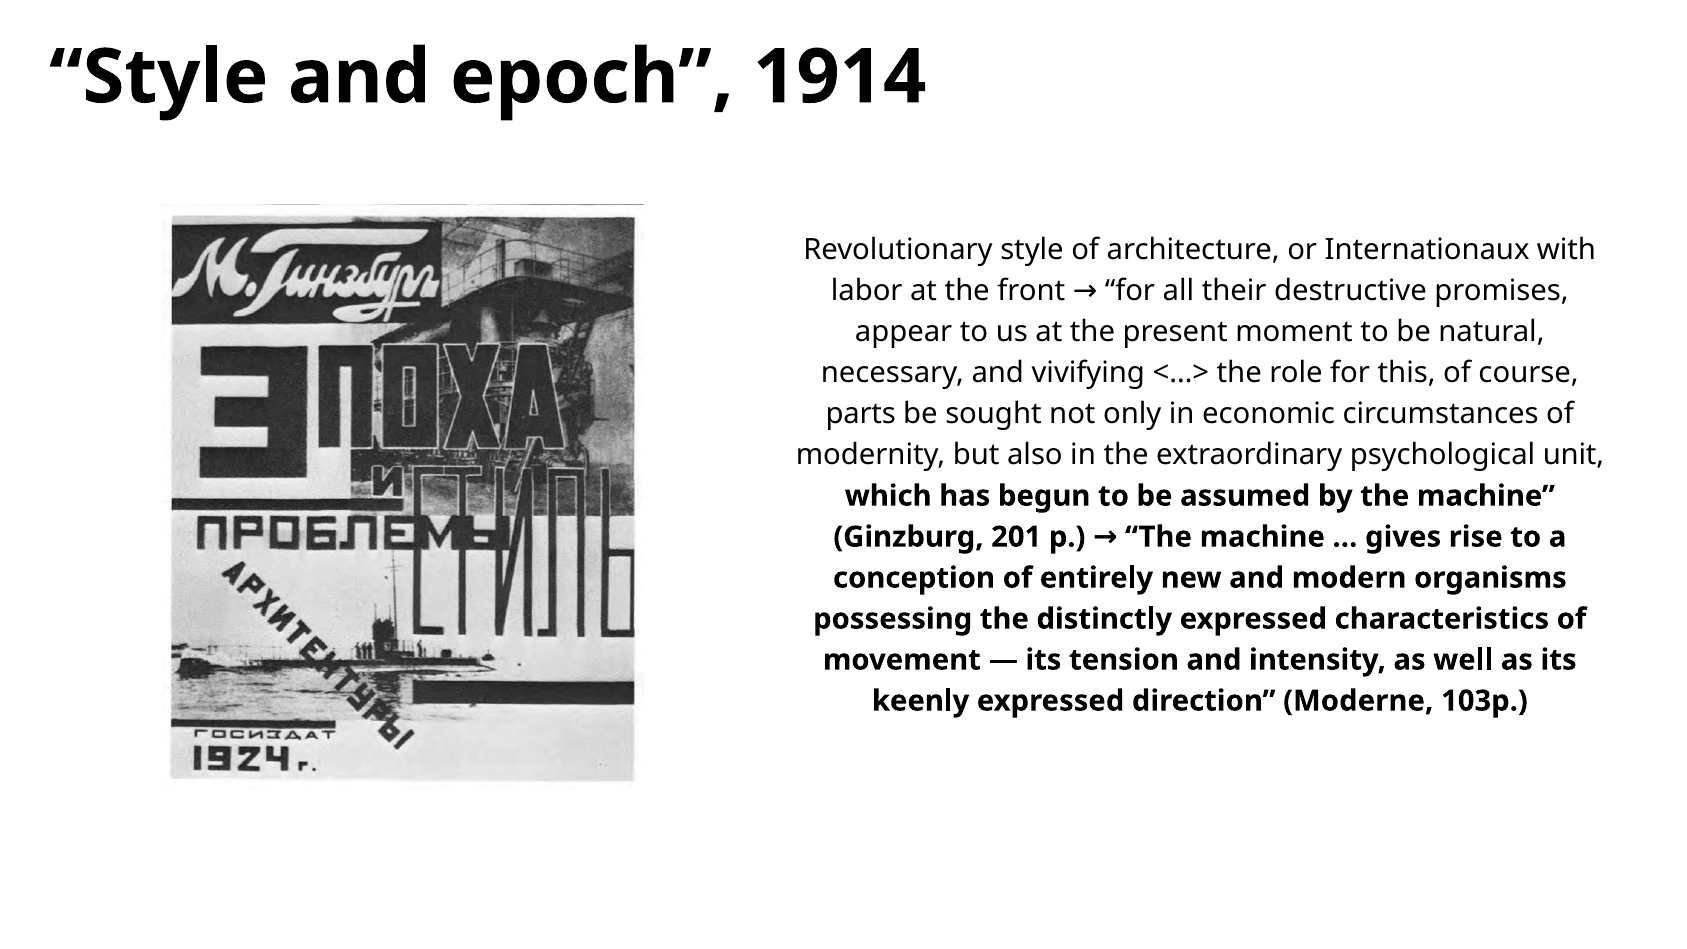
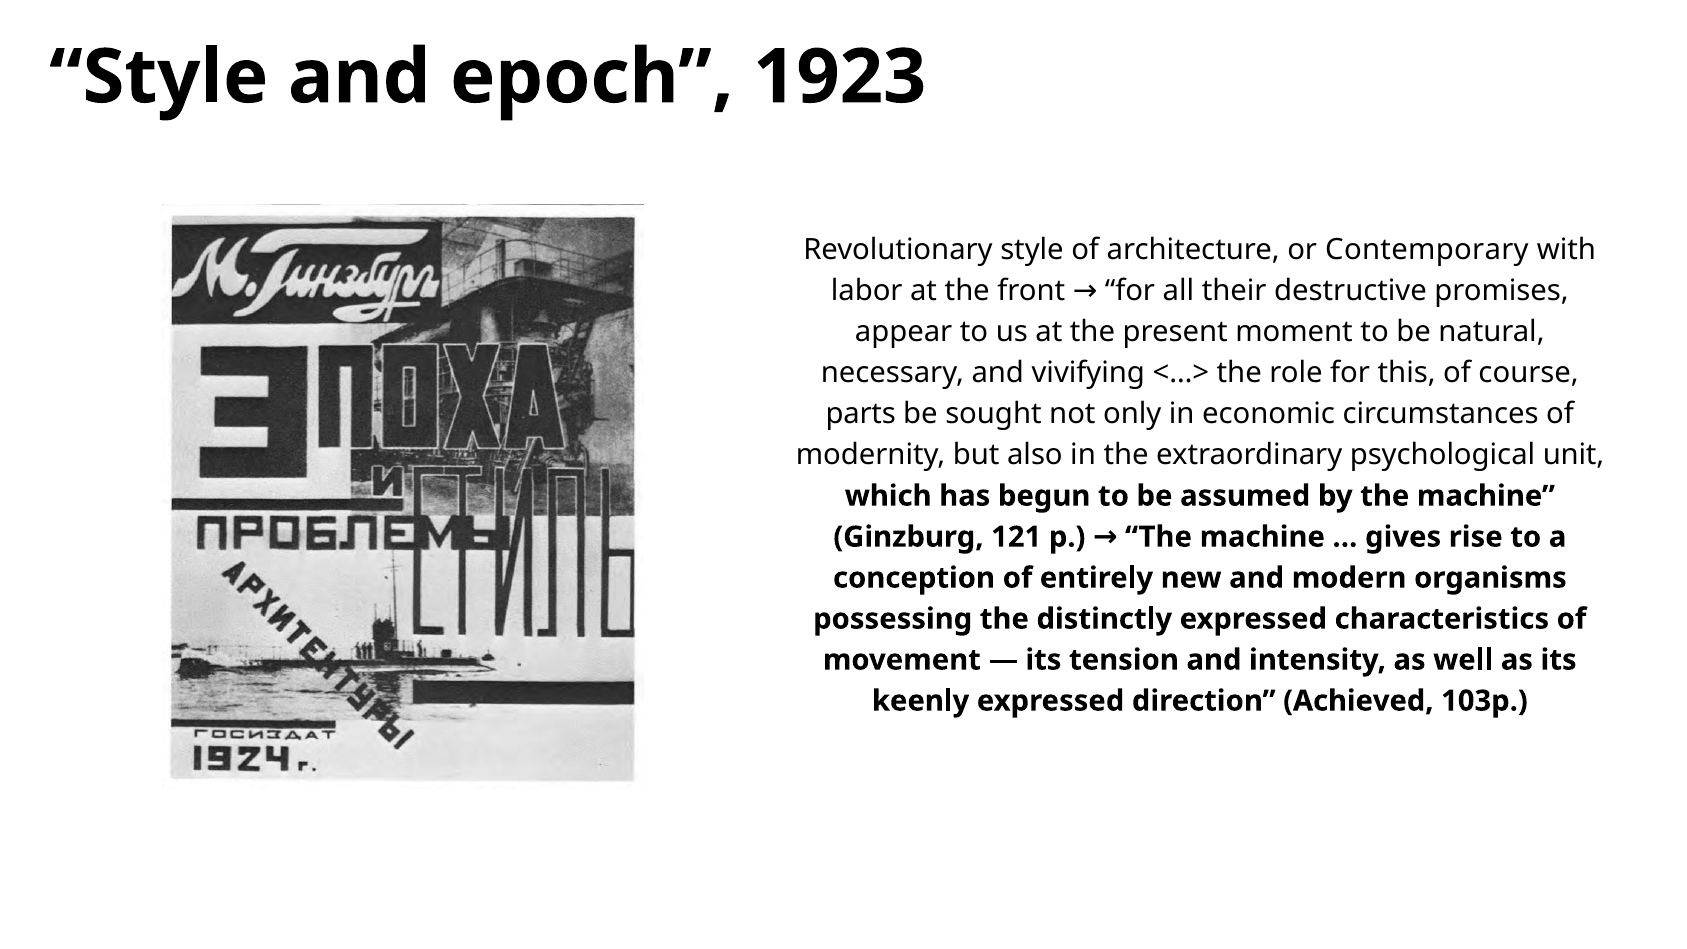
1914: 1914 -> 1923
Internationaux: Internationaux -> Contemporary
201: 201 -> 121
Moderne: Moderne -> Achieved
